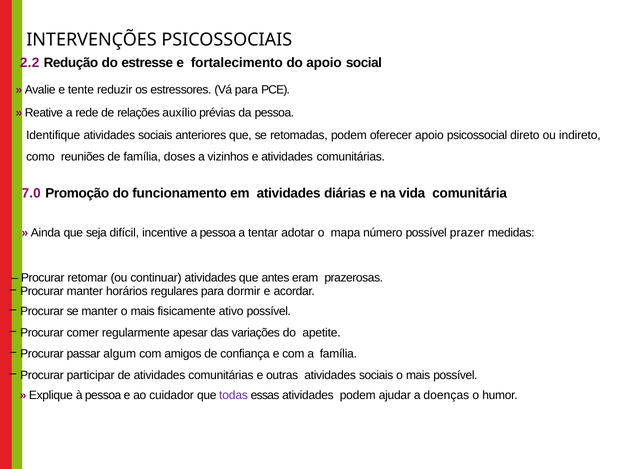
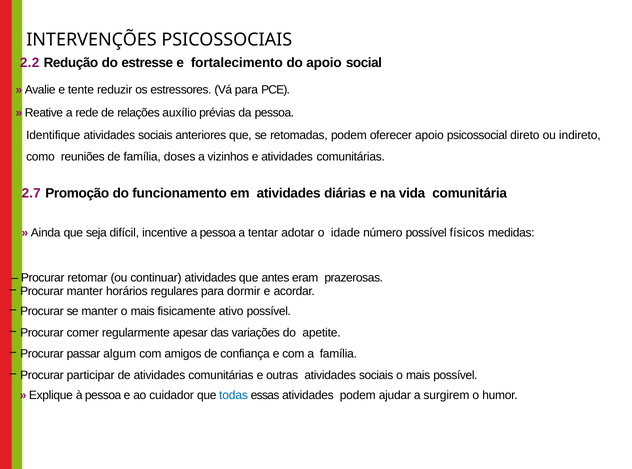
7.0: 7.0 -> 2.7
mapa: mapa -> idade
prazer: prazer -> físicos
todas colour: purple -> blue
doenças: doenças -> surgirem
